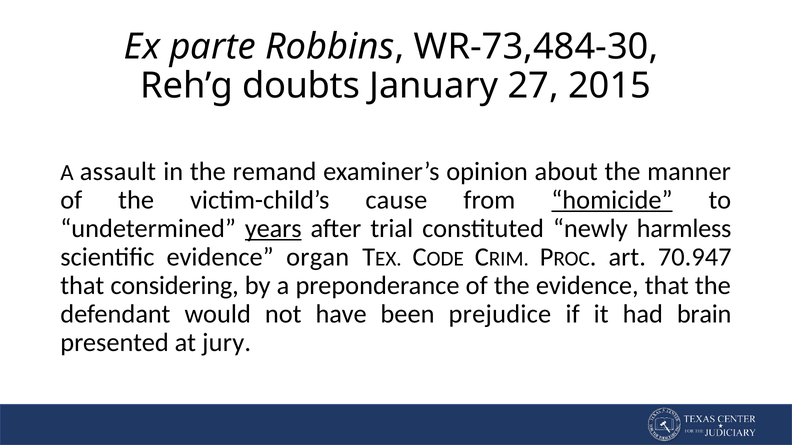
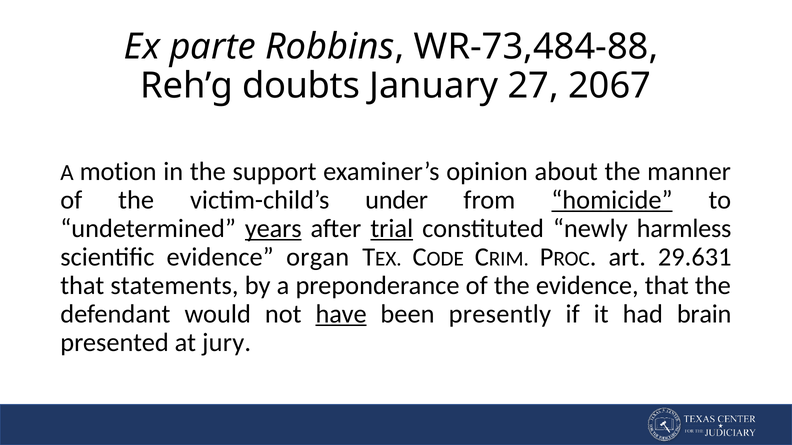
WR-73,484-30: WR-73,484-30 -> WR-73,484-88
2015: 2015 -> 2067
assault: assault -> motion
remand: remand -> support
cause: cause -> under
trial underline: none -> present
70.947: 70.947 -> 29.631
considering: considering -> statements
have underline: none -> present
prejudice: prejudice -> presently
